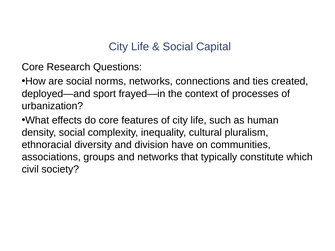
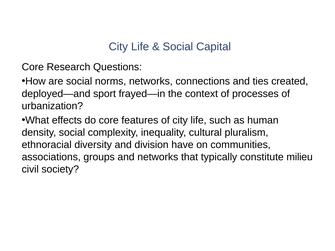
which: which -> milieu
